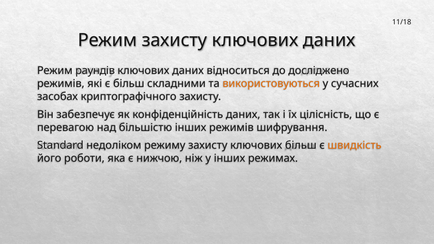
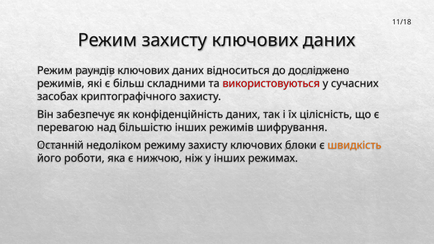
використовуються colour: orange -> red
Standard: Standard -> Останній
ключових більш: більш -> блоки
